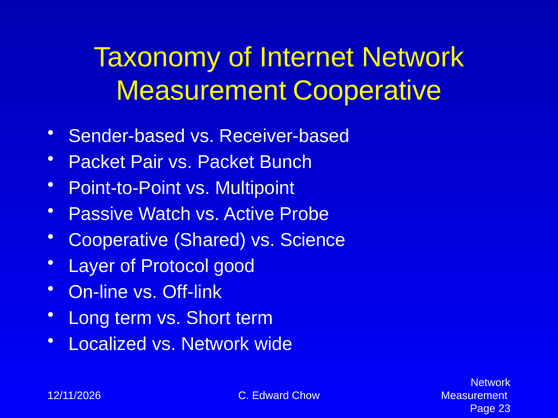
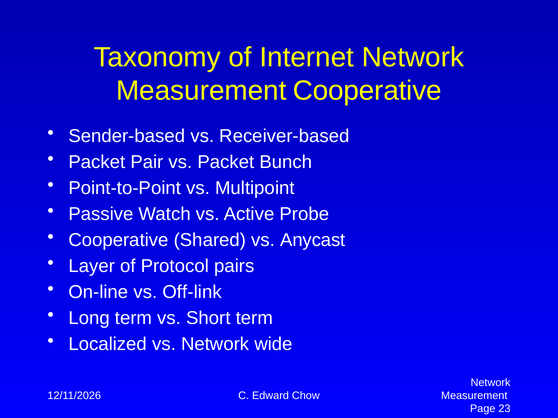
Science: Science -> Anycast
good: good -> pairs
